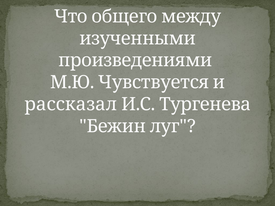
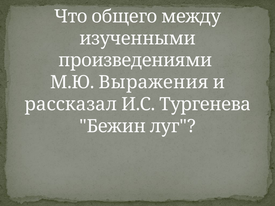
Чувствуется: Чувствуется -> Выражения
